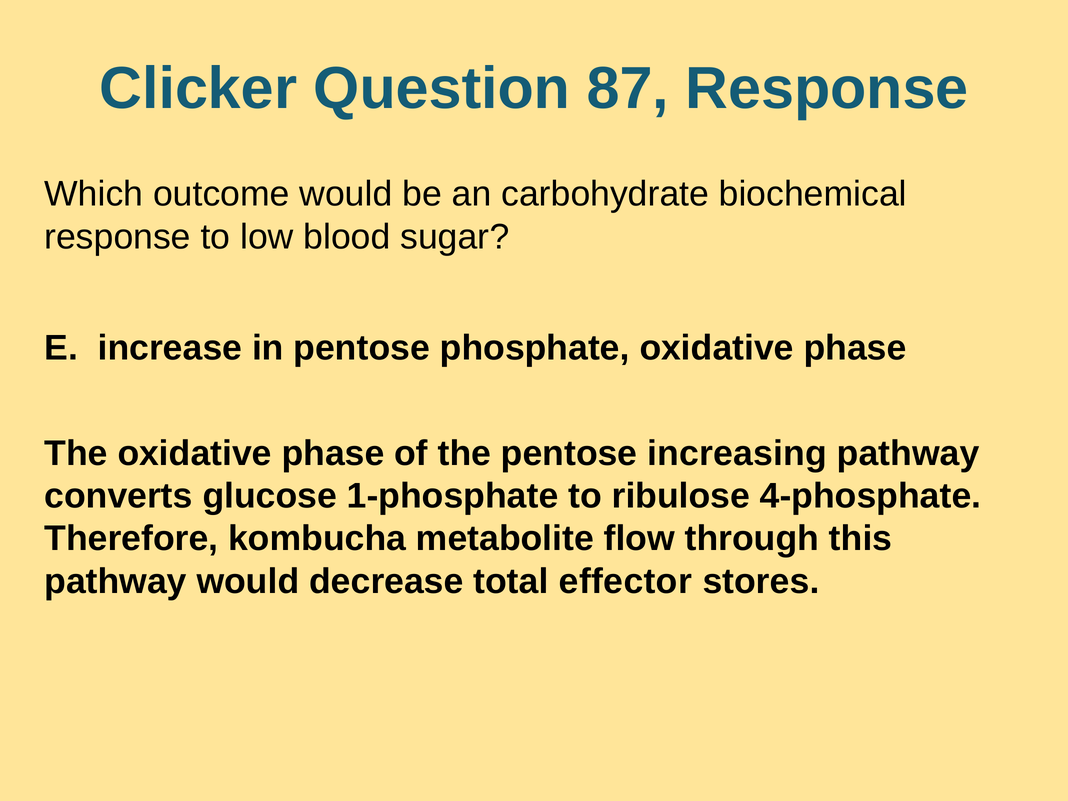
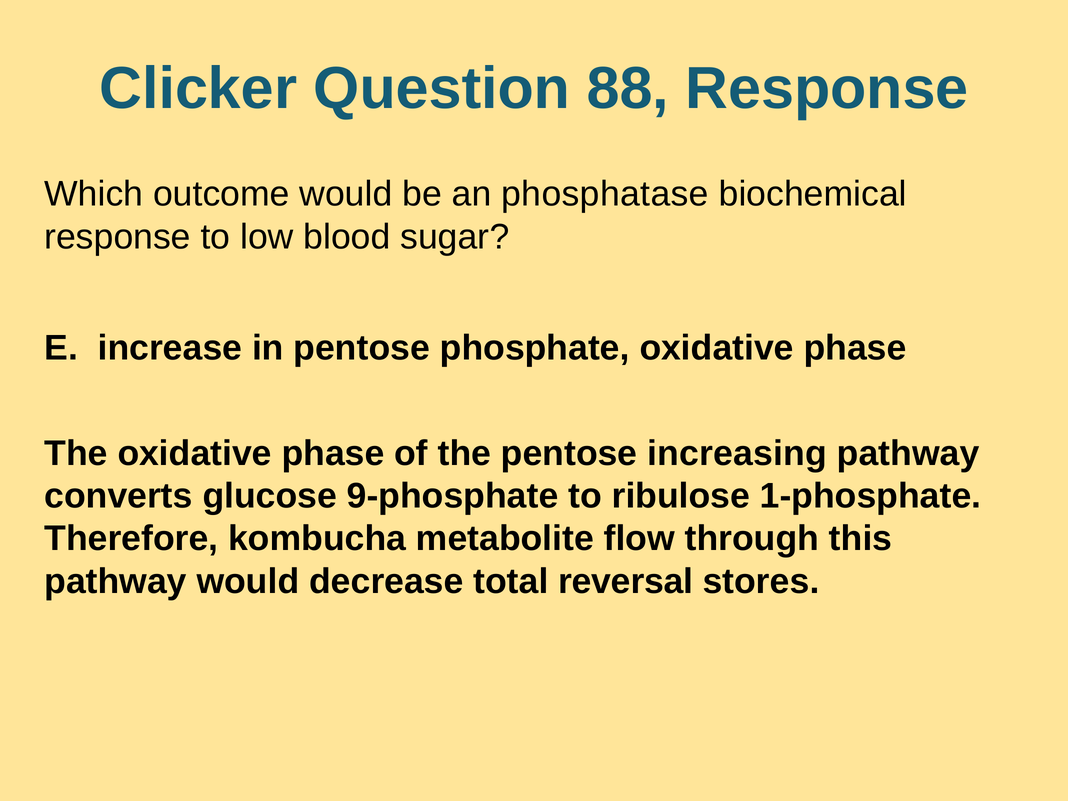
87: 87 -> 88
carbohydrate: carbohydrate -> phosphatase
1-phosphate: 1-phosphate -> 9-phosphate
4-phosphate: 4-phosphate -> 1-phosphate
effector: effector -> reversal
